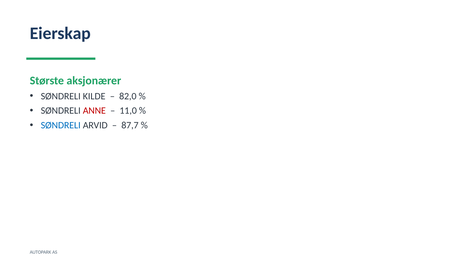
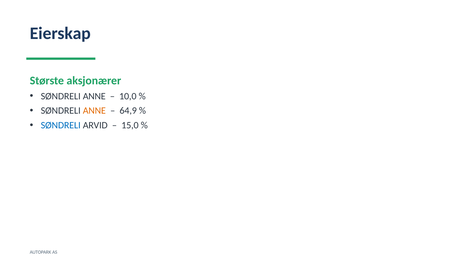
KILDE at (94, 96): KILDE -> ANNE
82,0: 82,0 -> 10,0
ANNE at (94, 111) colour: red -> orange
11,0: 11,0 -> 64,9
87,7: 87,7 -> 15,0
